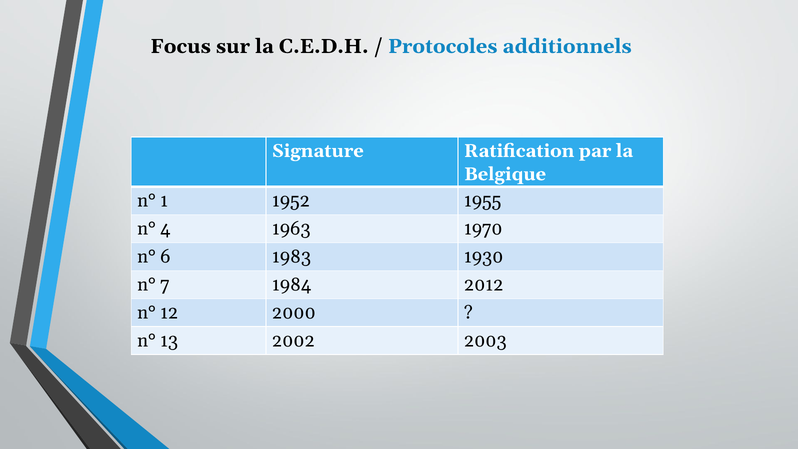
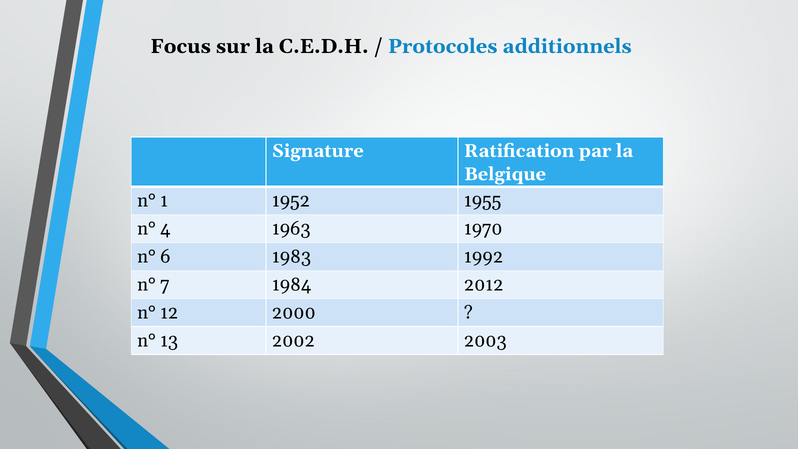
1930: 1930 -> 1992
